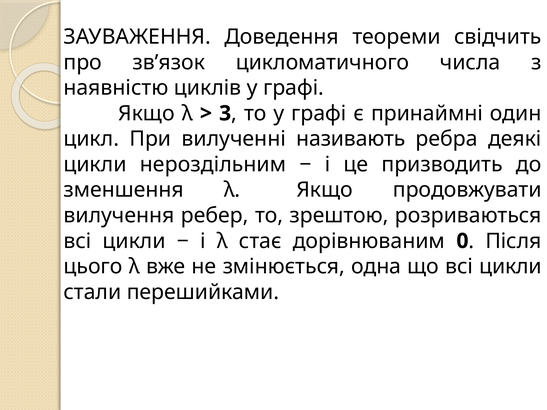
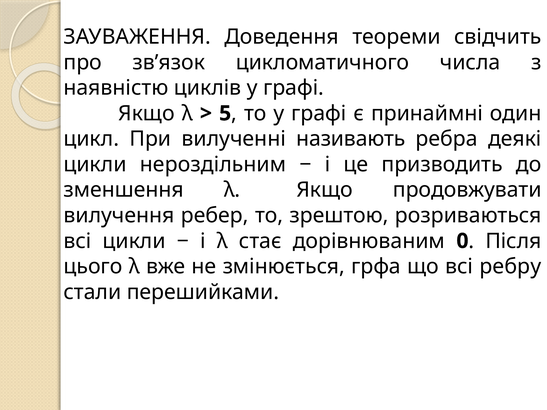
3: 3 -> 5
одна: одна -> грфа
що всі цикли: цикли -> ребру
